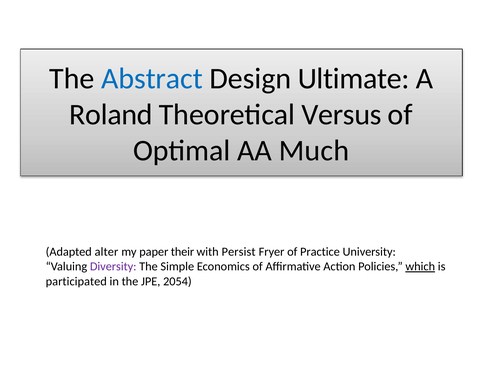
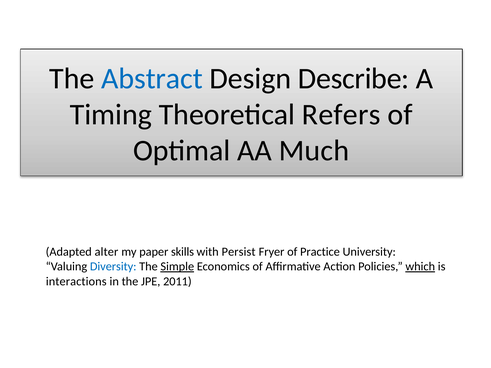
Ultimate: Ultimate -> Describe
Roland: Roland -> Timing
Versus: Versus -> Refers
their: their -> skills
Diversity colour: purple -> blue
Simple underline: none -> present
participated: participated -> interactions
2054: 2054 -> 2011
